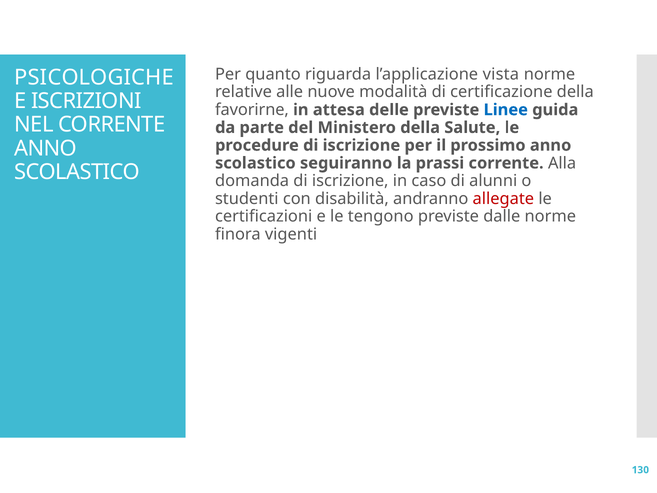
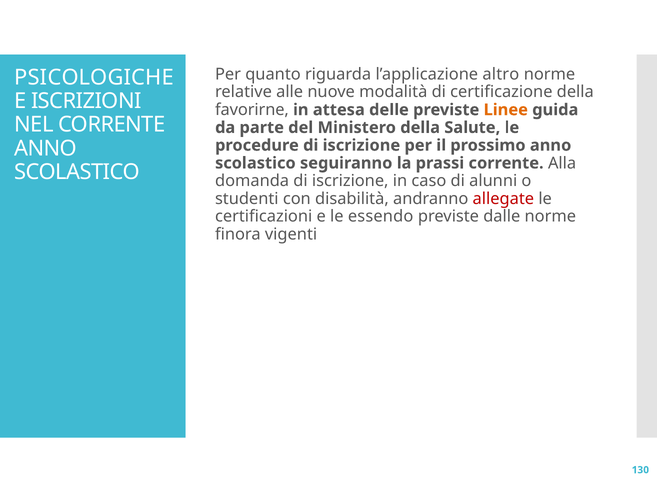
vista: vista -> altro
Linee colour: blue -> orange
tengono: tengono -> essendo
